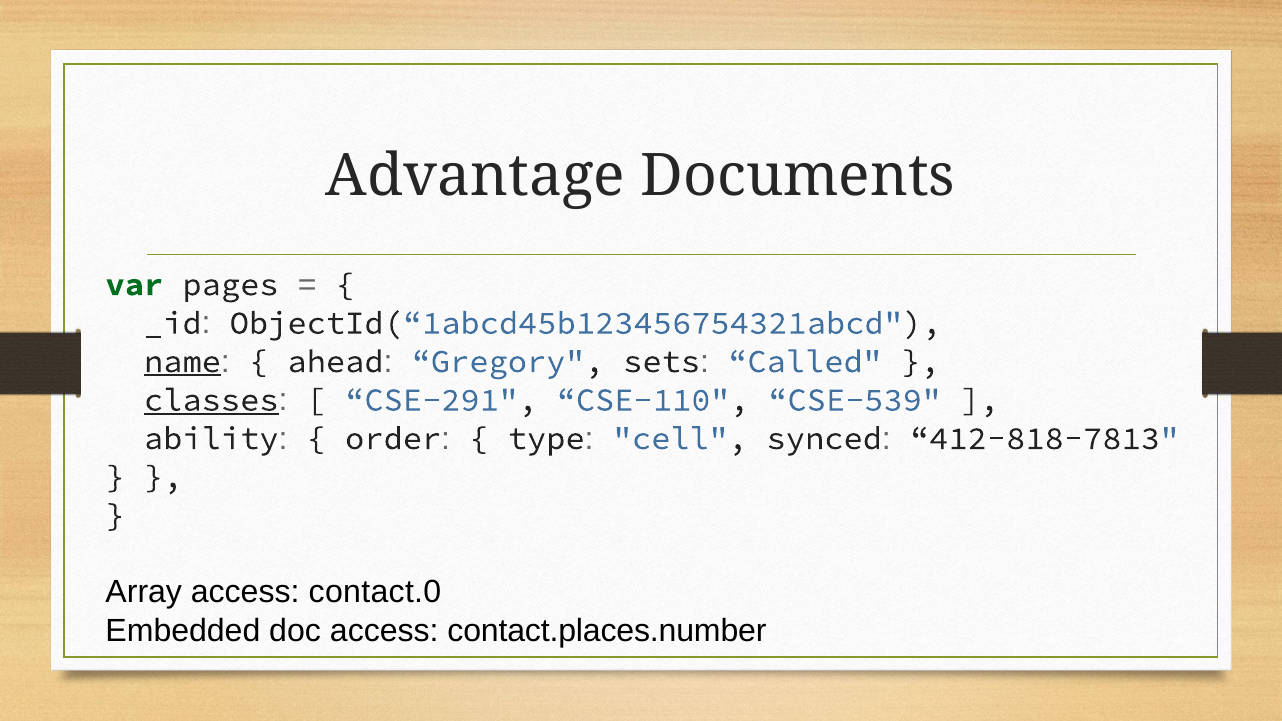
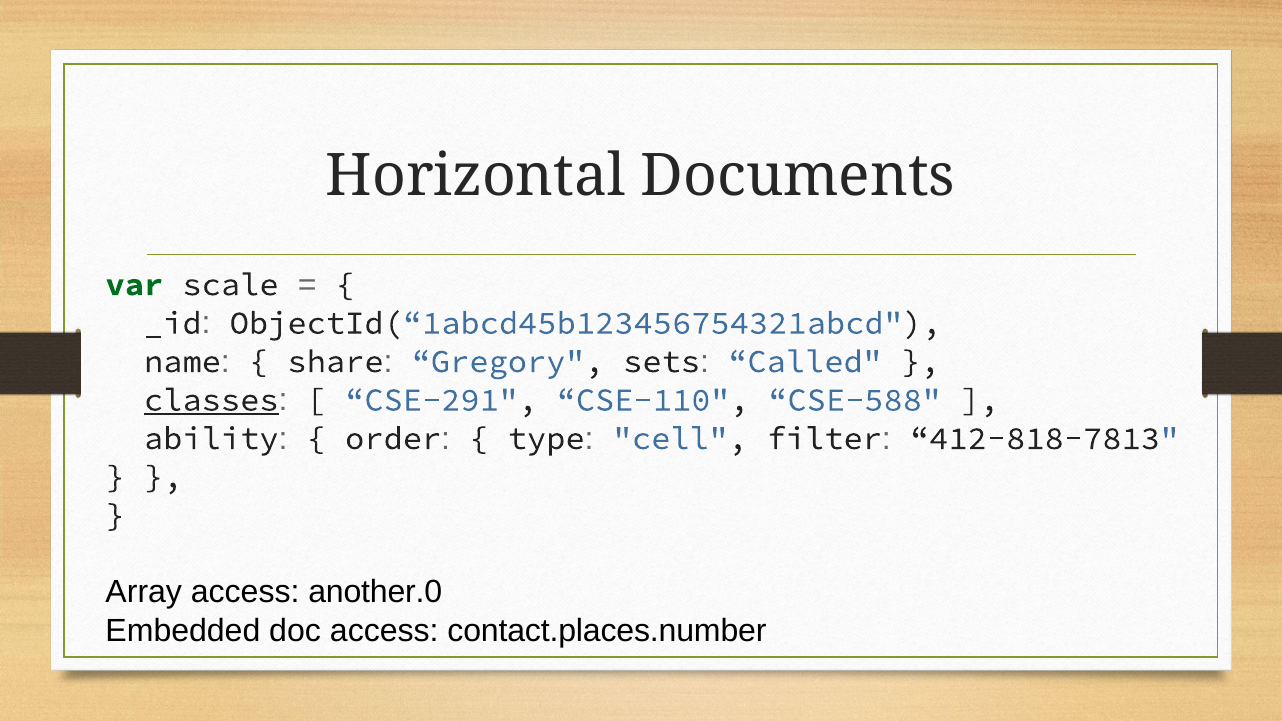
Advantage: Advantage -> Horizontal
pages: pages -> scale
name underline: present -> none
ahead: ahead -> share
CSE-539: CSE-539 -> CSE-588
synced: synced -> filter
contact.0: contact.0 -> another.0
